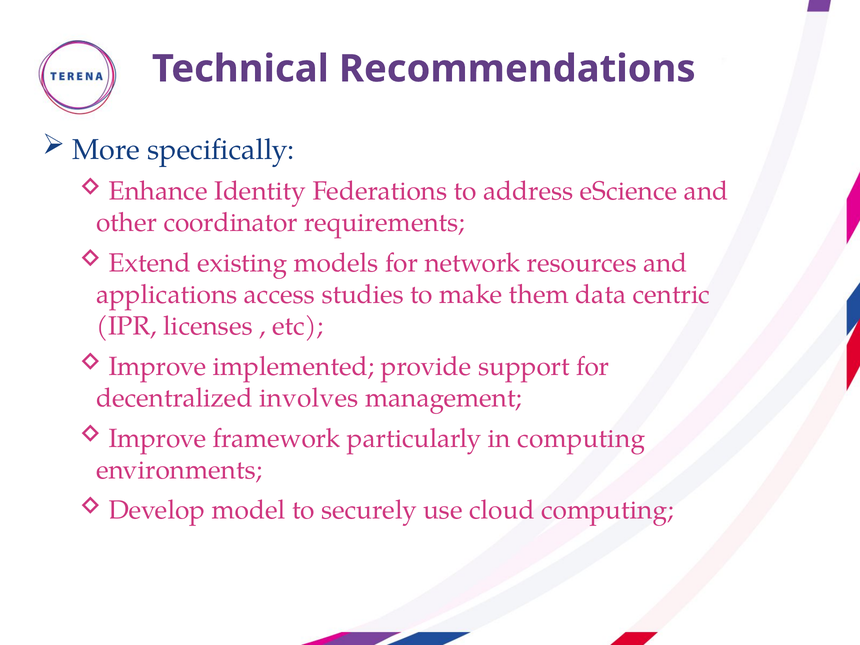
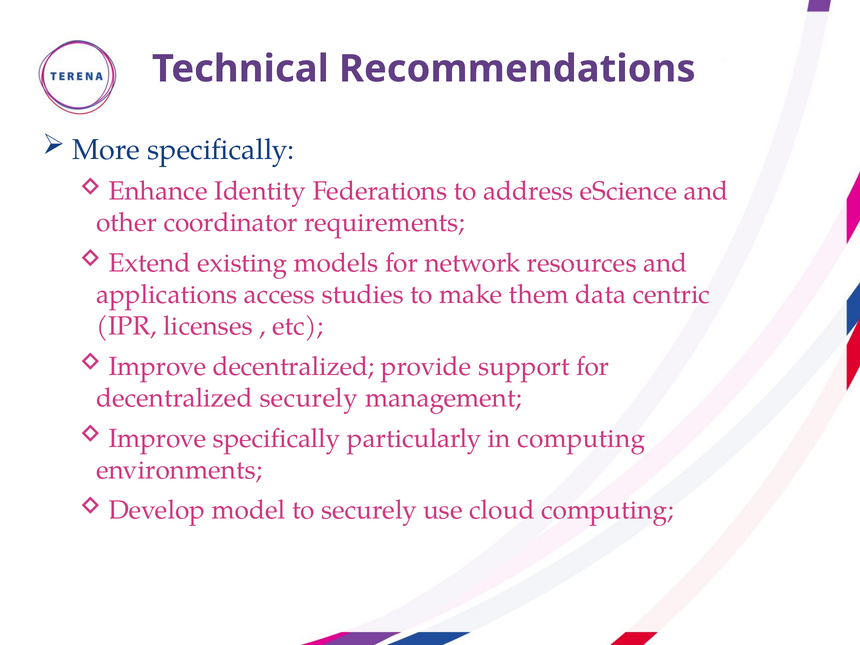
Improve implemented: implemented -> decentralized
decentralized involves: involves -> securely
Improve framework: framework -> specifically
